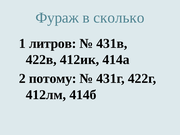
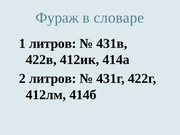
сколько: сколько -> словаре
2 потому: потому -> литров
